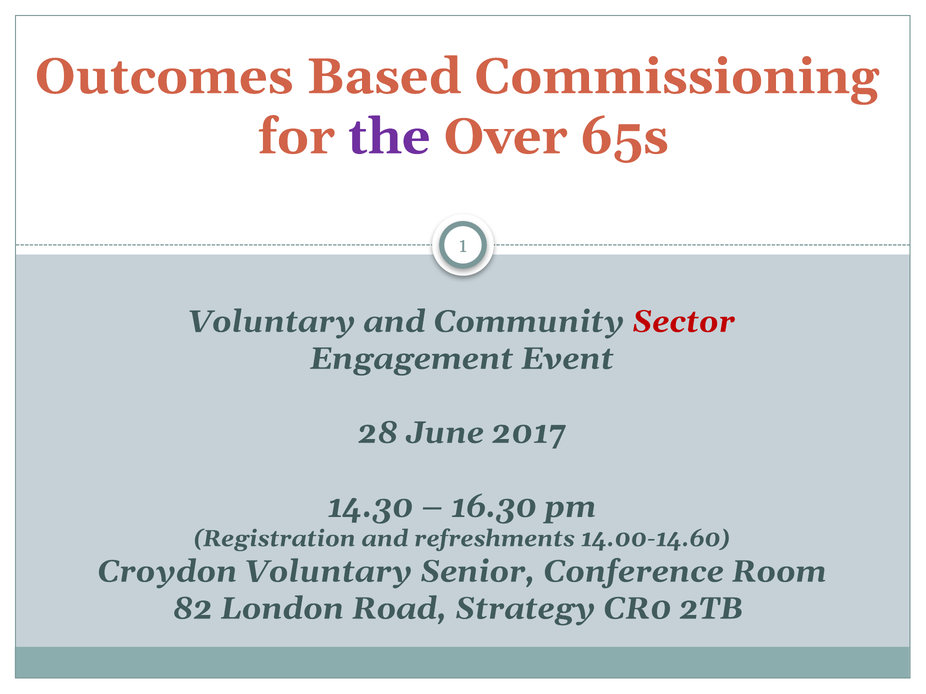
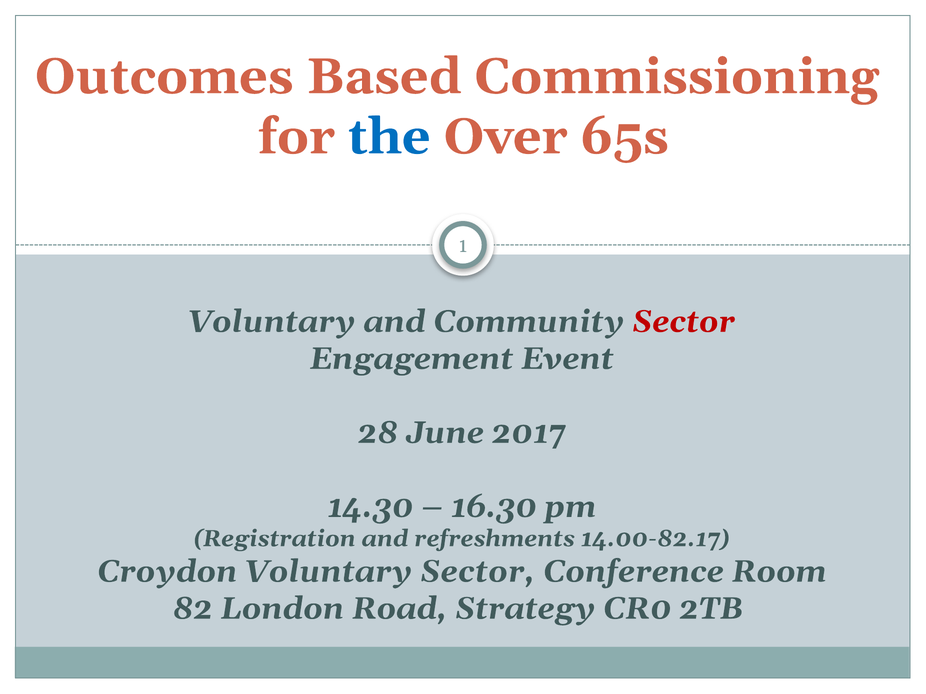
the colour: purple -> blue
14.00-14.60: 14.00-14.60 -> 14.00-82.17
Voluntary Senior: Senior -> Sector
